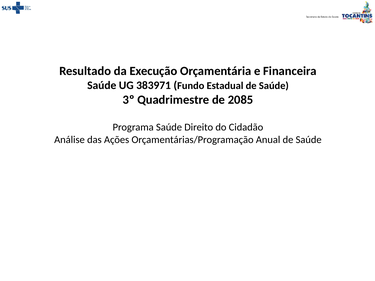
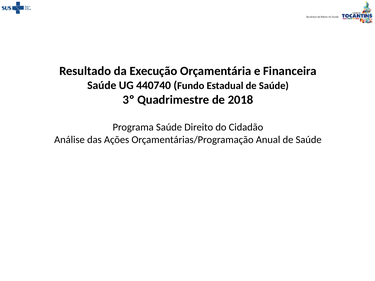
383971: 383971 -> 440740
2085: 2085 -> 2018
